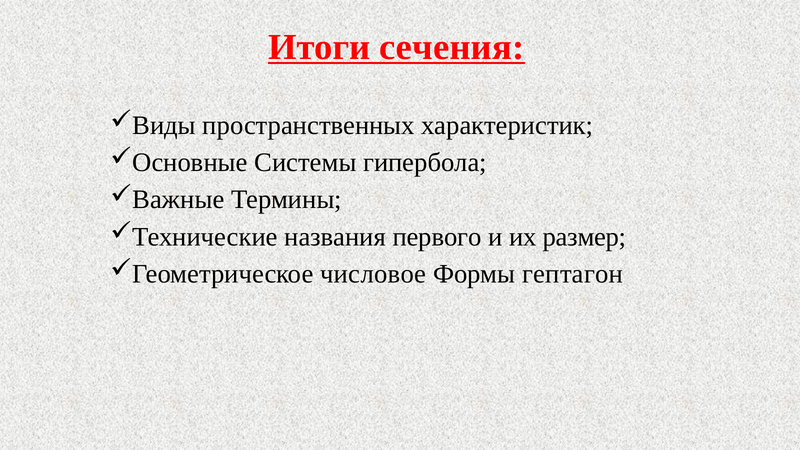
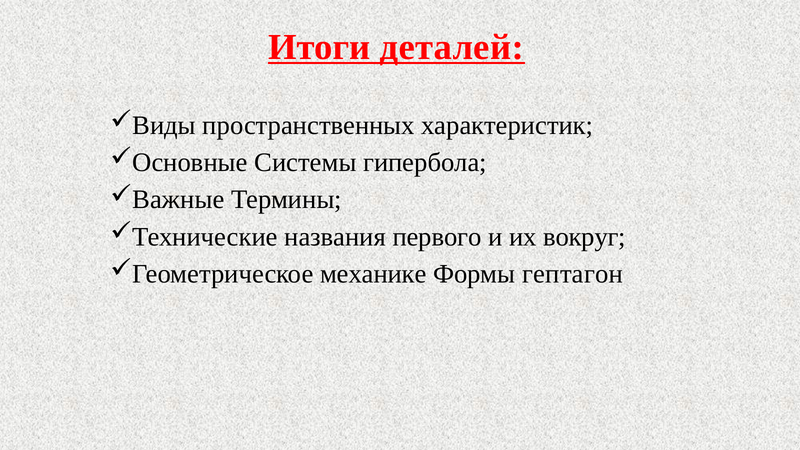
сечения: сечения -> деталей
размер: размер -> вокруг
числовое: числовое -> механике
